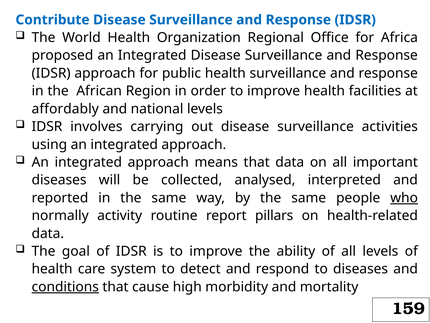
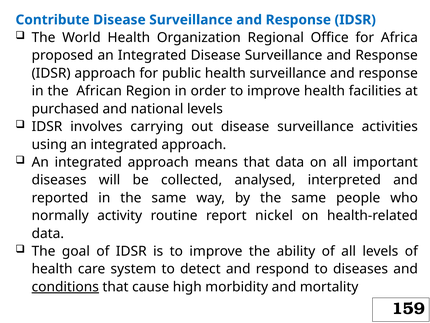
affordably: affordably -> purchased
who underline: present -> none
pillars: pillars -> nickel
